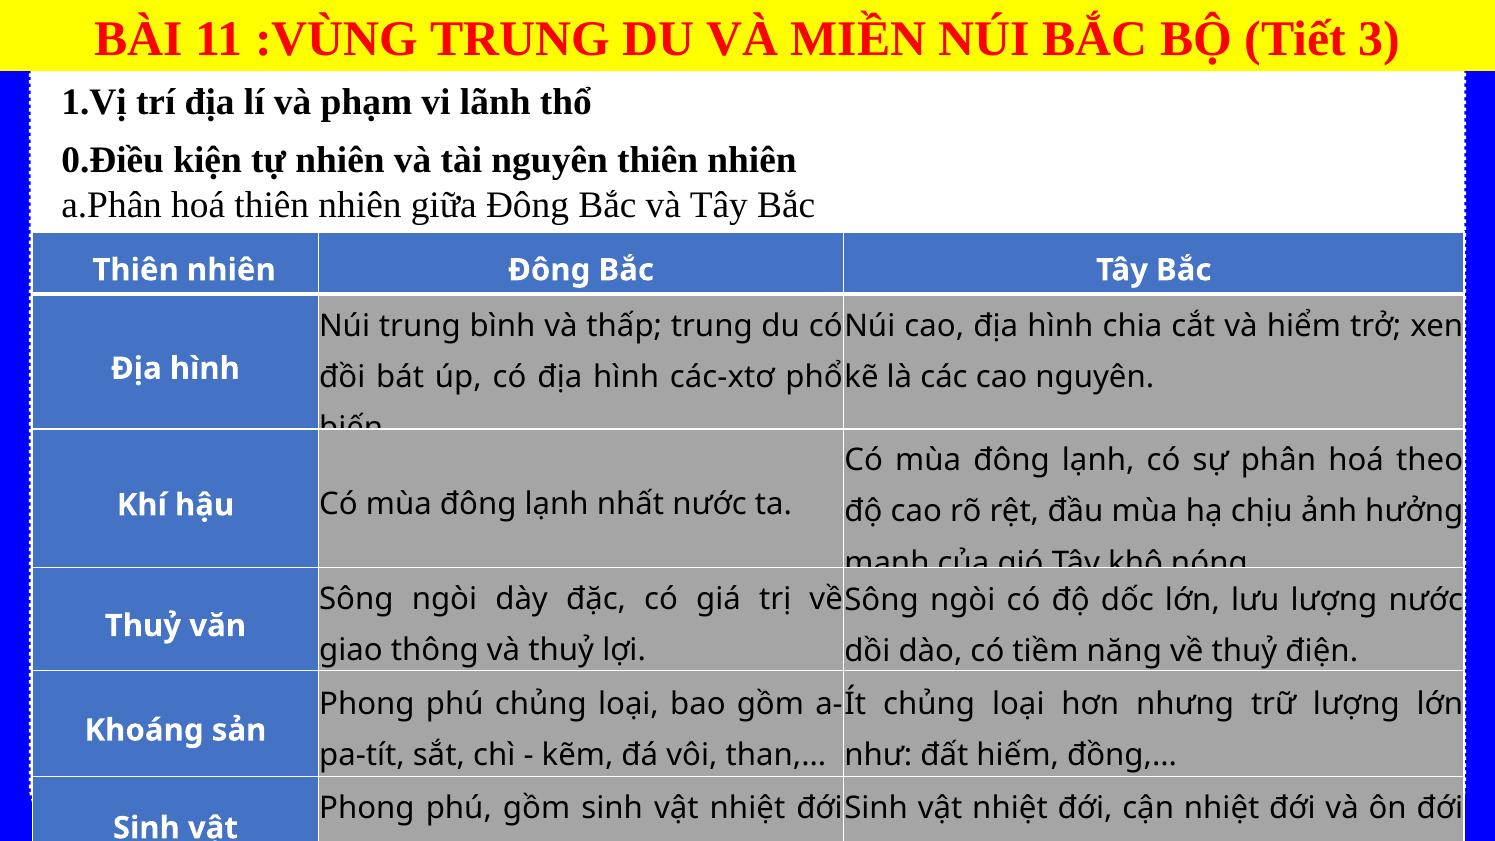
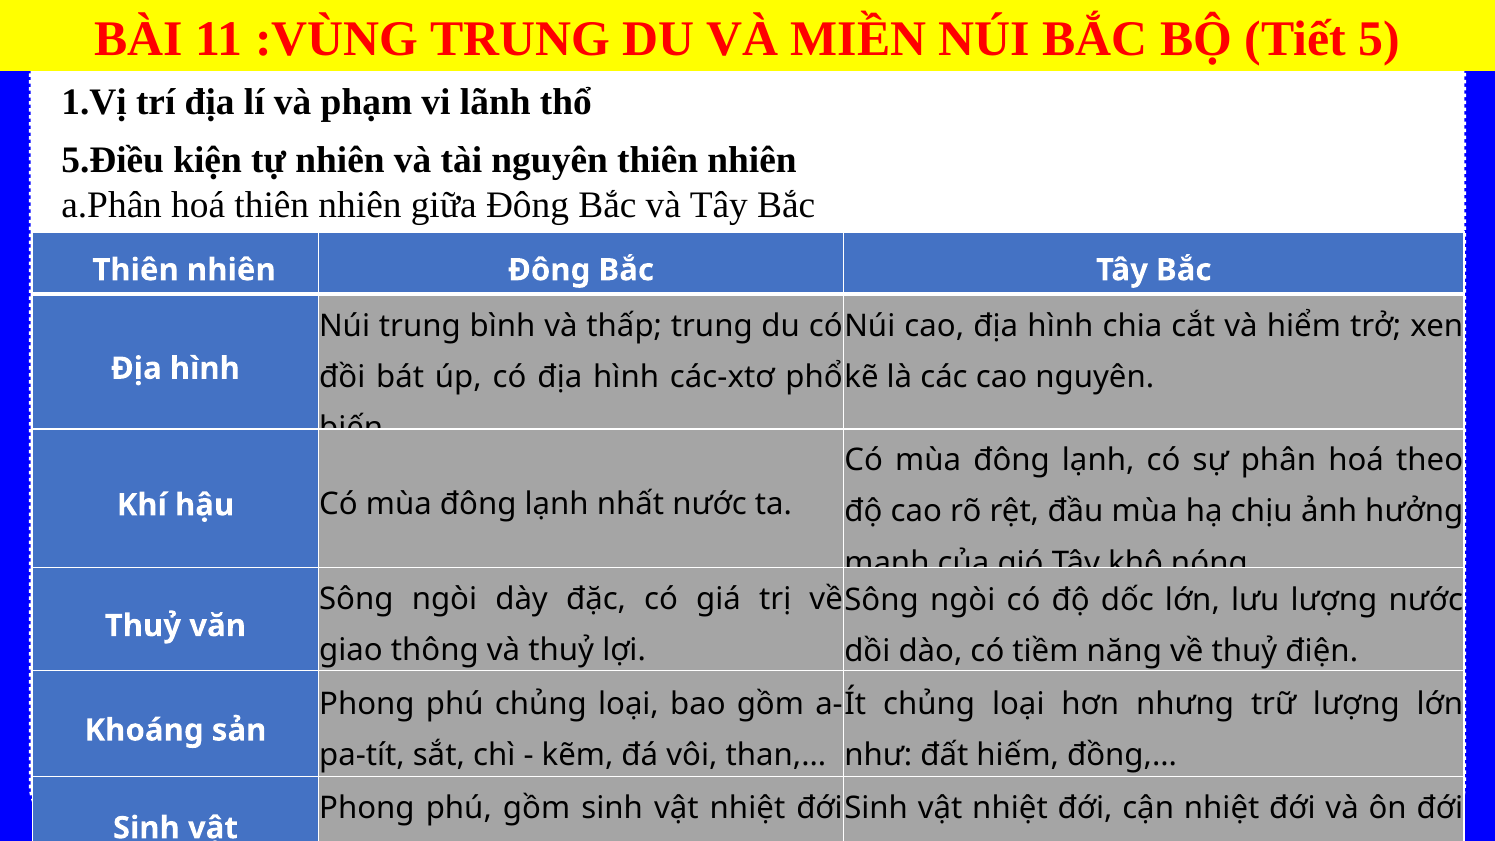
3: 3 -> 5
0.Điều: 0.Điều -> 5.Điều
